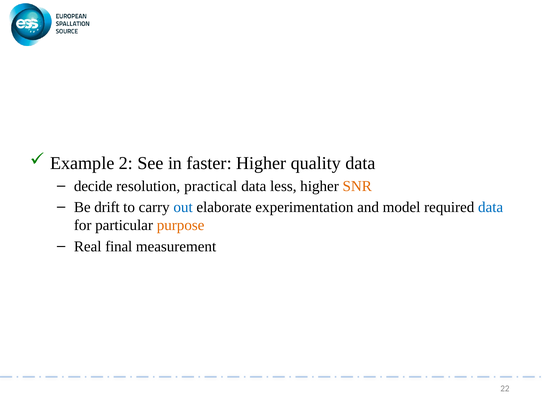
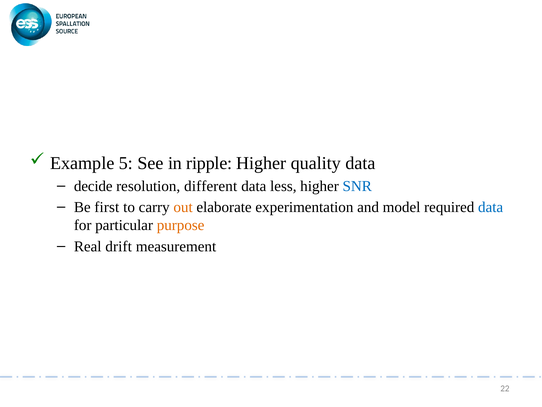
2: 2 -> 5
faster: faster -> ripple
practical: practical -> different
SNR colour: orange -> blue
drift: drift -> first
out colour: blue -> orange
final: final -> drift
